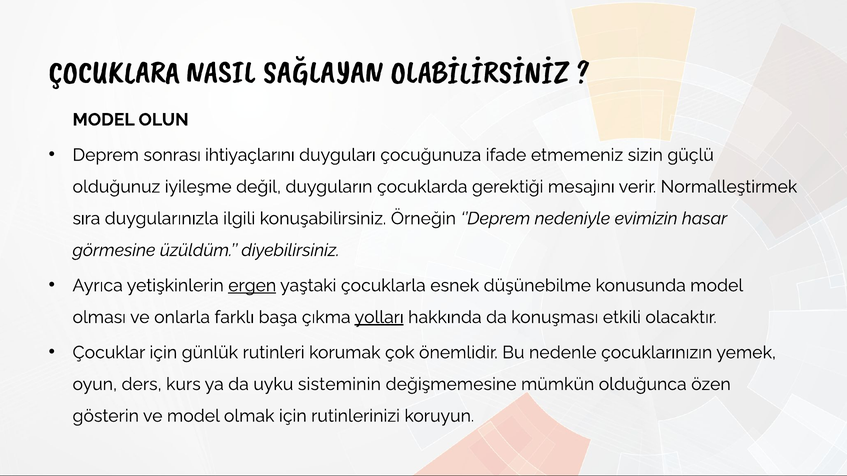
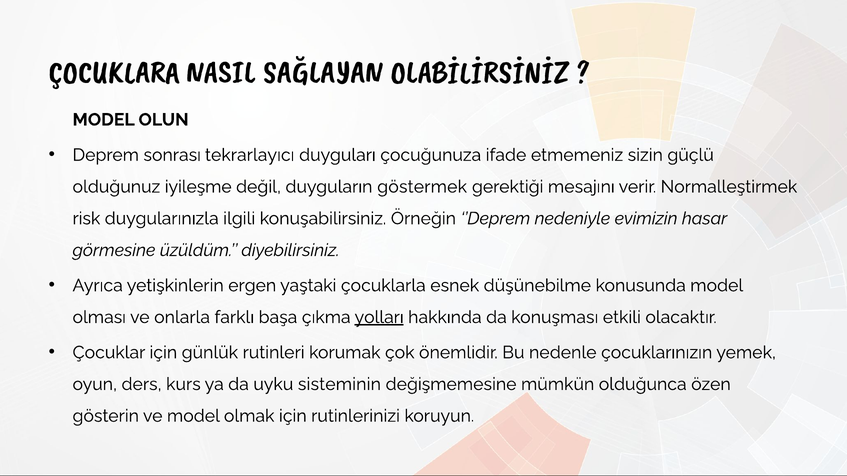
ihtiyaçlarını: ihtiyaçlarını -> tekrarlayıcı
çocuklarda: çocuklarda -> göstermek
sıra: sıra -> risk
ergen underline: present -> none
